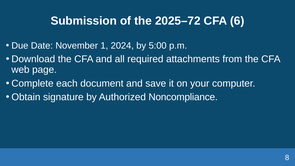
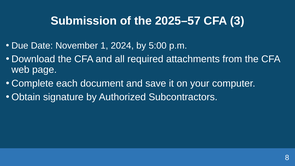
2025–72: 2025–72 -> 2025–57
6: 6 -> 3
Noncompliance: Noncompliance -> Subcontractors
